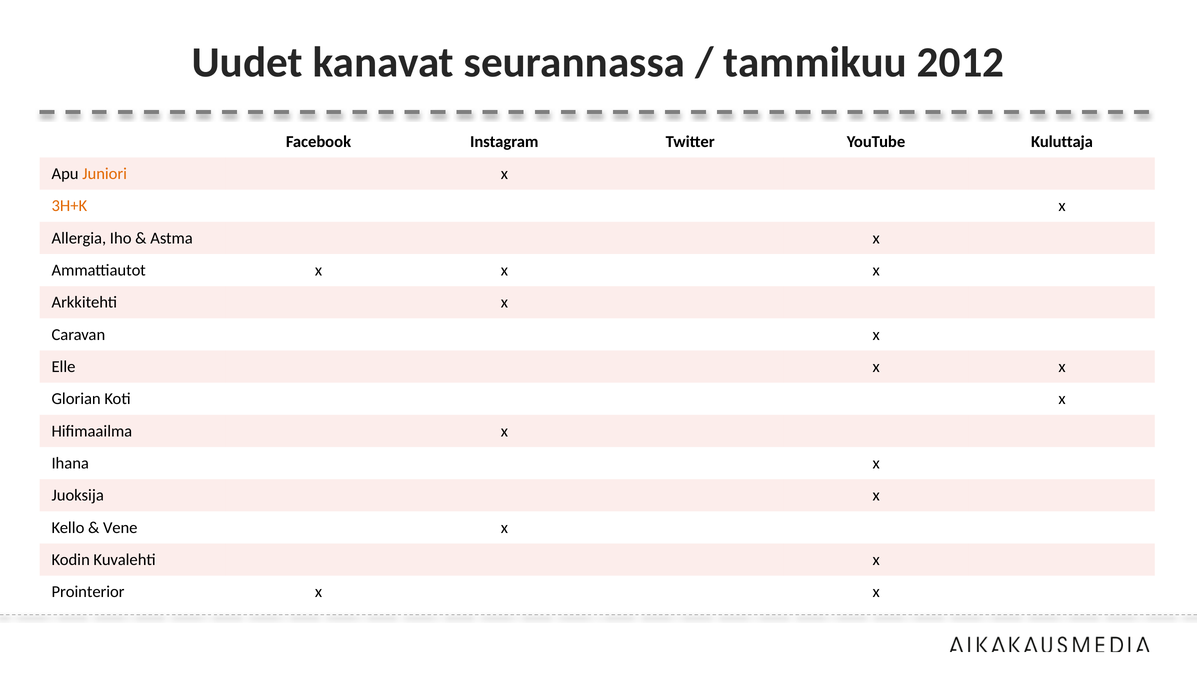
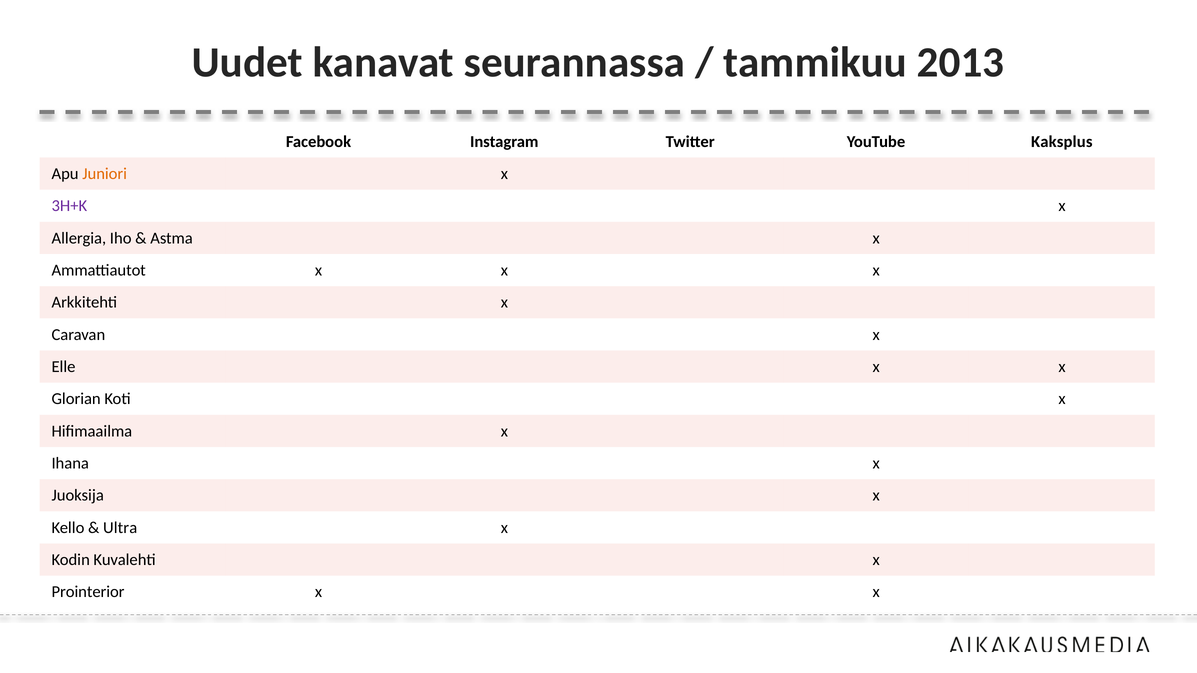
2012: 2012 -> 2013
Kuluttaja: Kuluttaja -> Kaksplus
3H+K colour: orange -> purple
Vene: Vene -> Ultra
